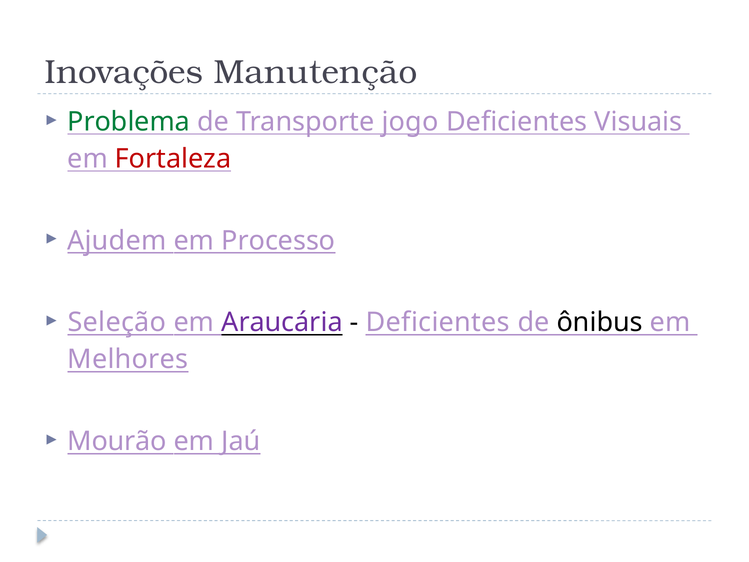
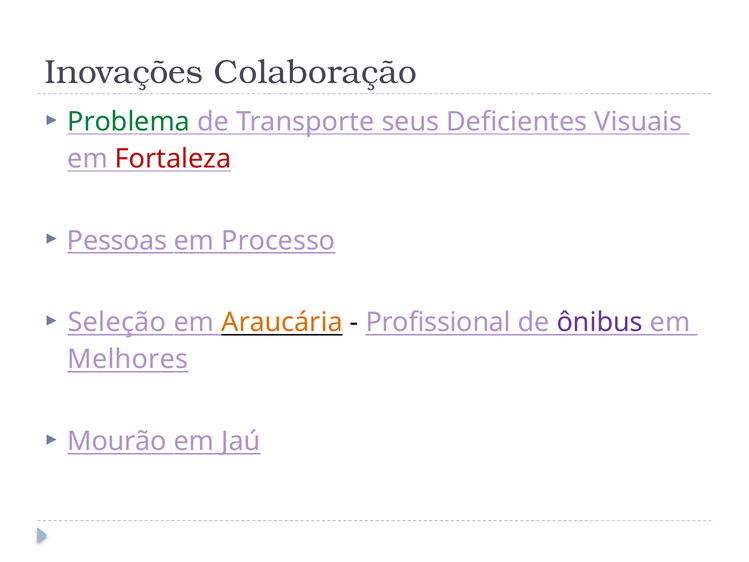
Manutenção: Manutenção -> Colaboração
jogo: jogo -> seus
Ajudem: Ajudem -> Pessoas
Araucária colour: purple -> orange
Deficientes at (438, 322): Deficientes -> Profissional
ônibus colour: black -> purple
